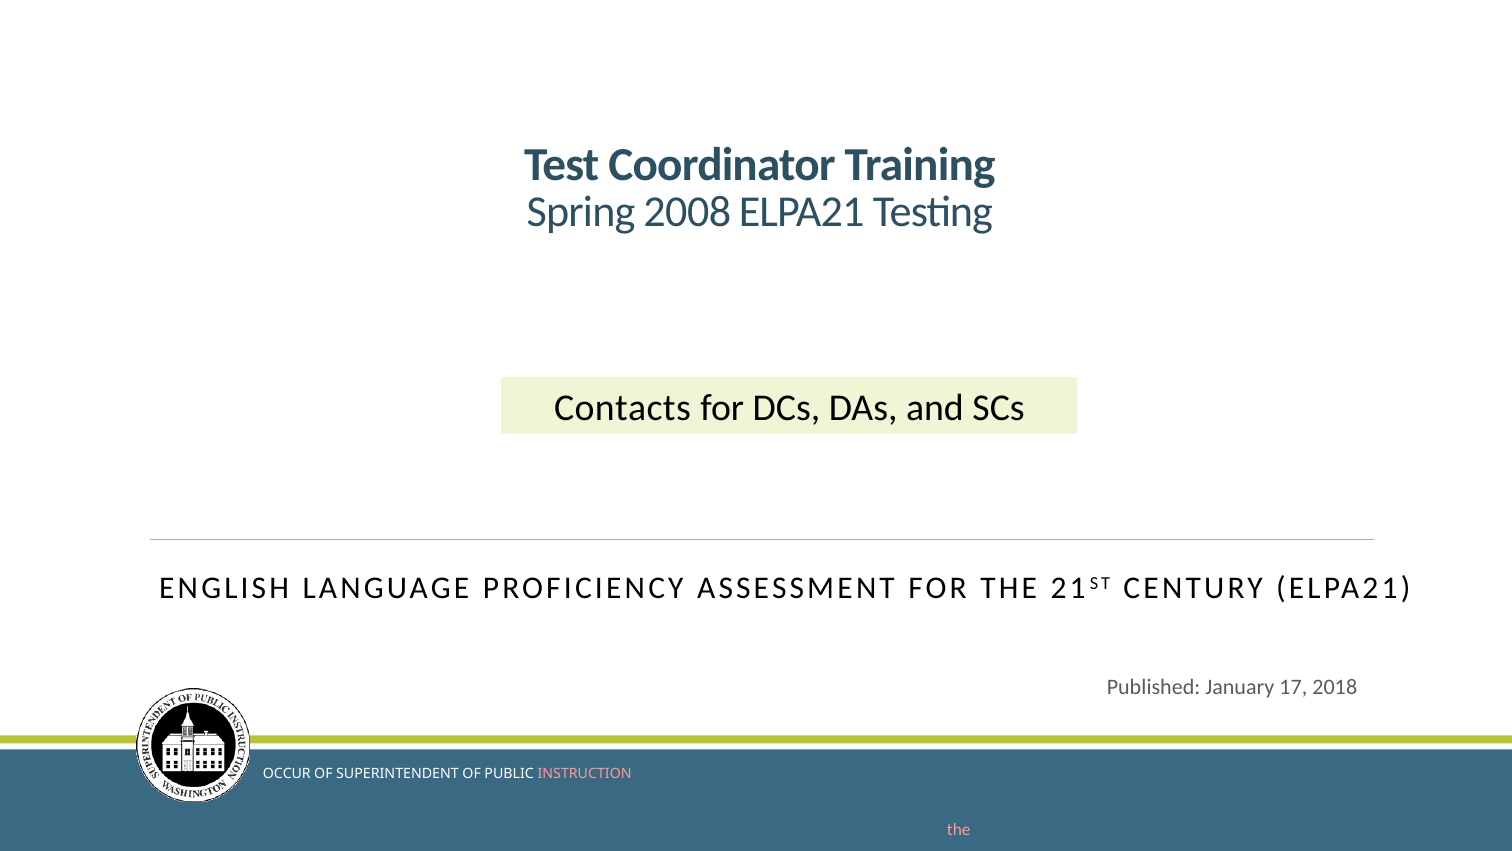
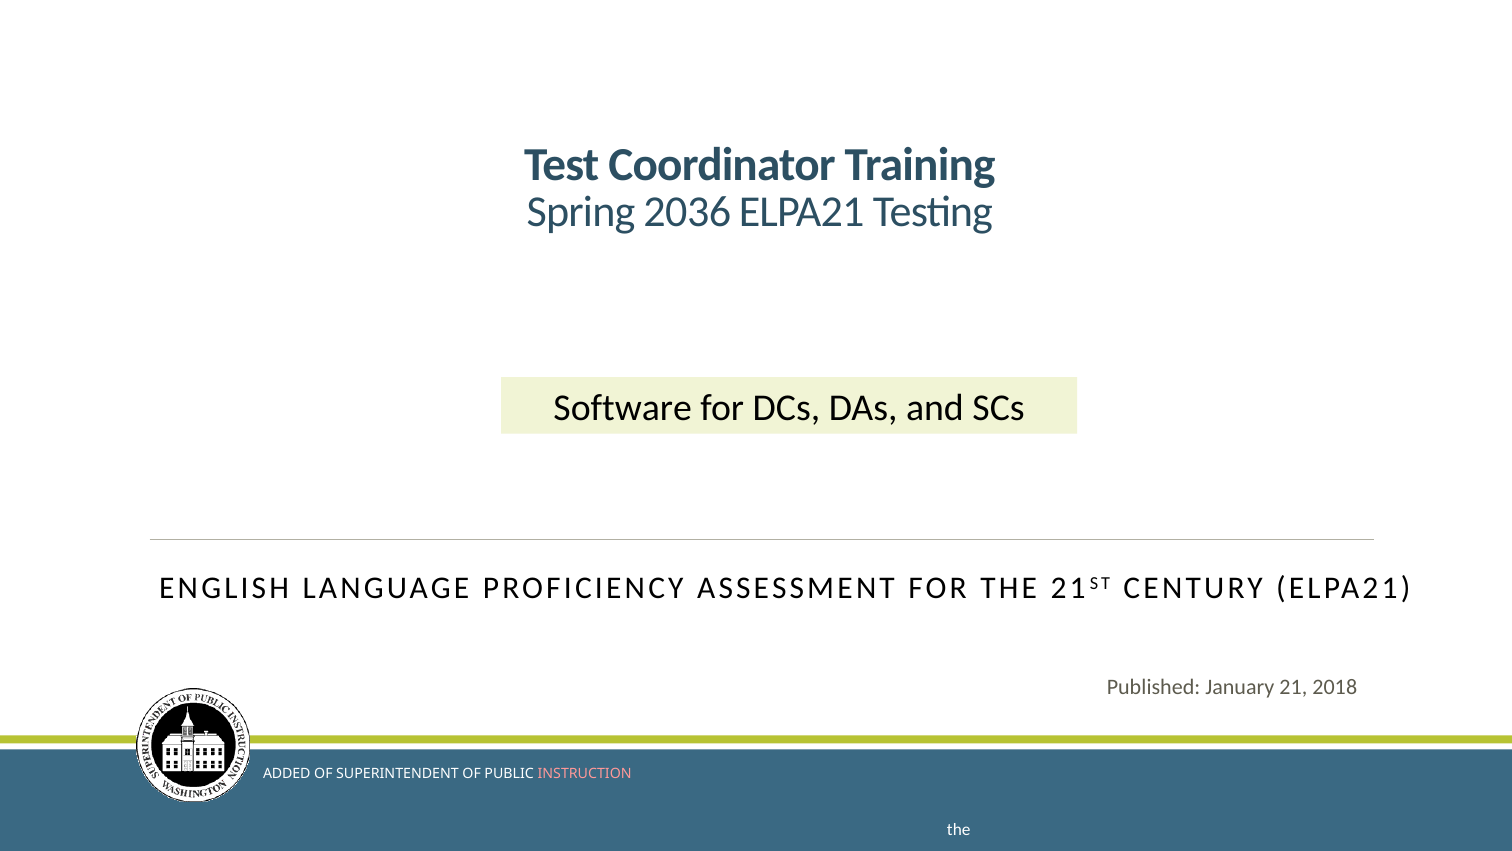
2008: 2008 -> 2036
Contacts: Contacts -> Software
17: 17 -> 21
OCCUR: OCCUR -> ADDED
the at (959, 829) colour: pink -> white
